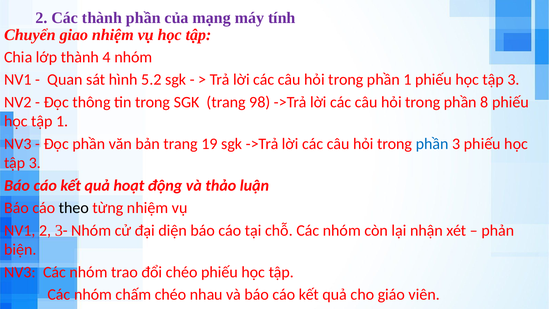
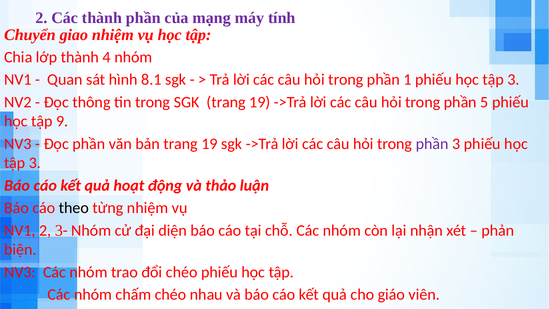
5.2: 5.2 -> 8.1
SGK trang 98: 98 -> 19
8: 8 -> 5
tập 1: 1 -> 9
phần at (432, 144) colour: blue -> purple
